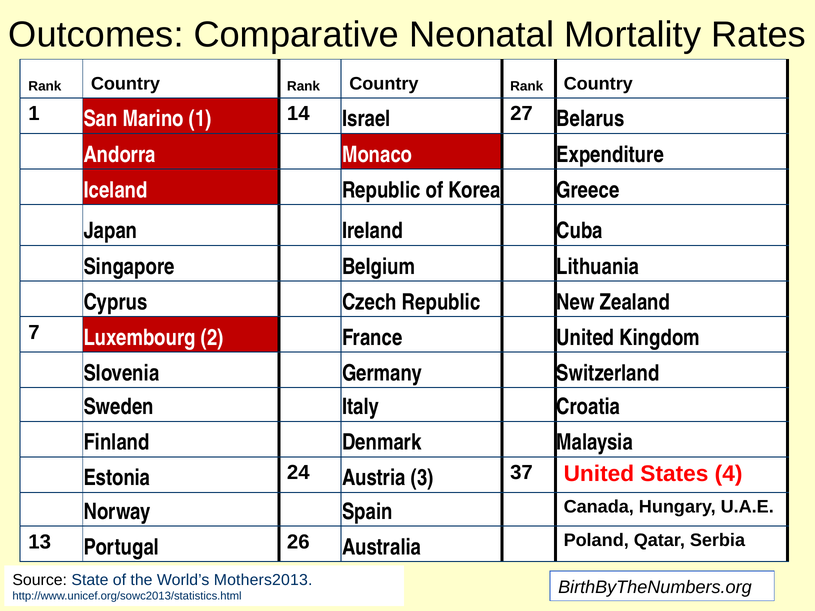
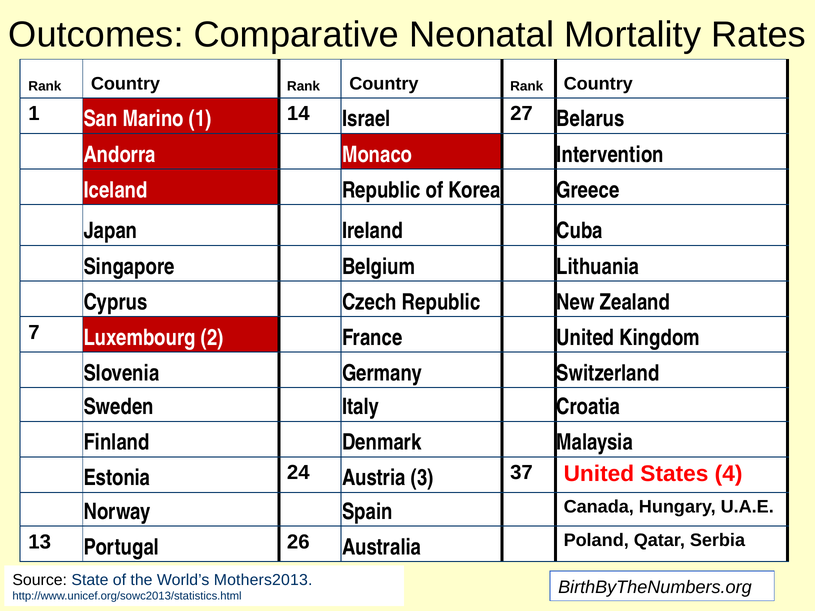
Expenditure: Expenditure -> Intervention
